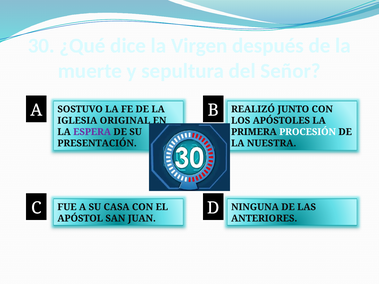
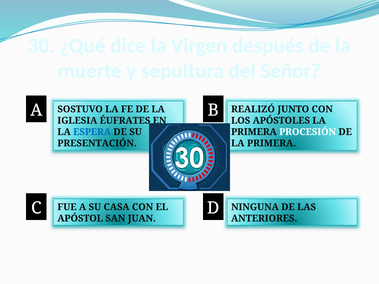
ORIGINAL: ORIGINAL -> ÉUFRATES
ESPERA colour: purple -> blue
NUESTRA at (272, 143): NUESTRA -> PRIMERA
